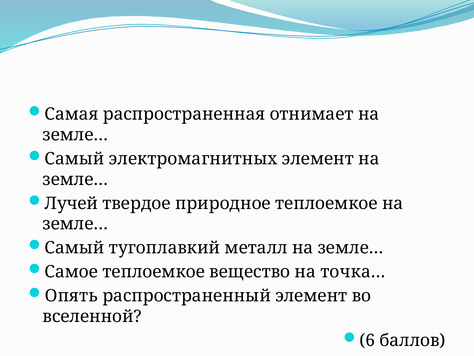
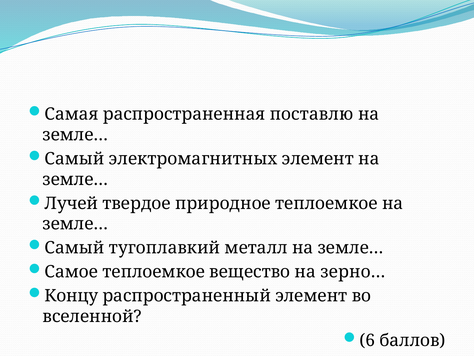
отнимает: отнимает -> поставлю
точка…: точка… -> зерно…
Опять: Опять -> Концу
